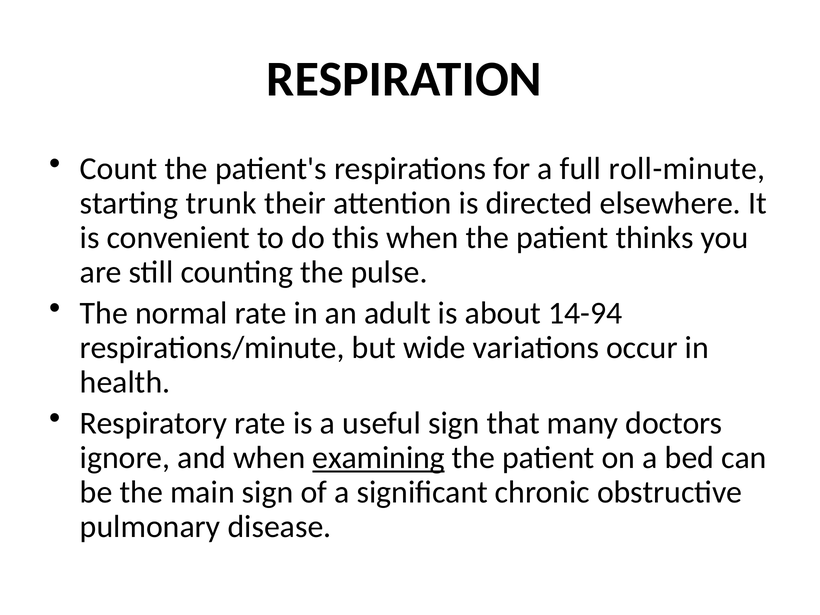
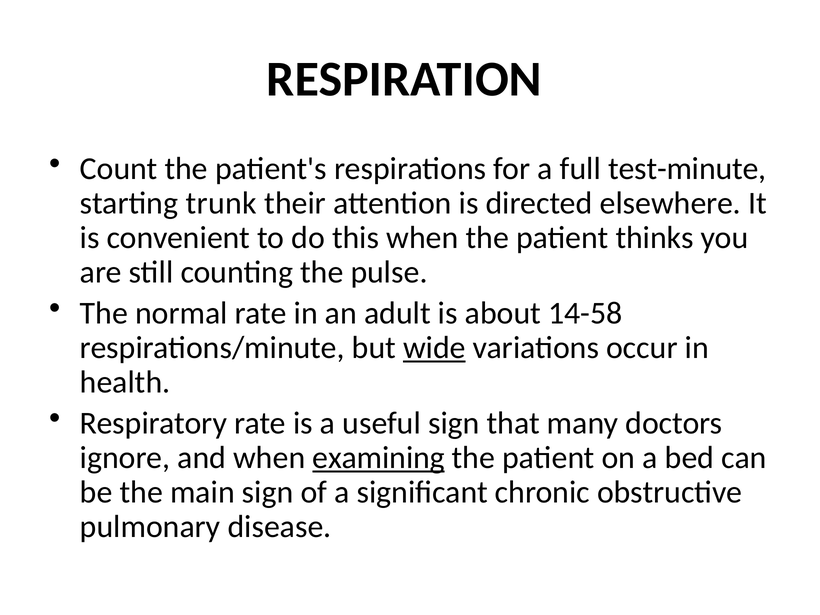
roll-minute: roll-minute -> test-minute
14-94: 14-94 -> 14-58
wide underline: none -> present
